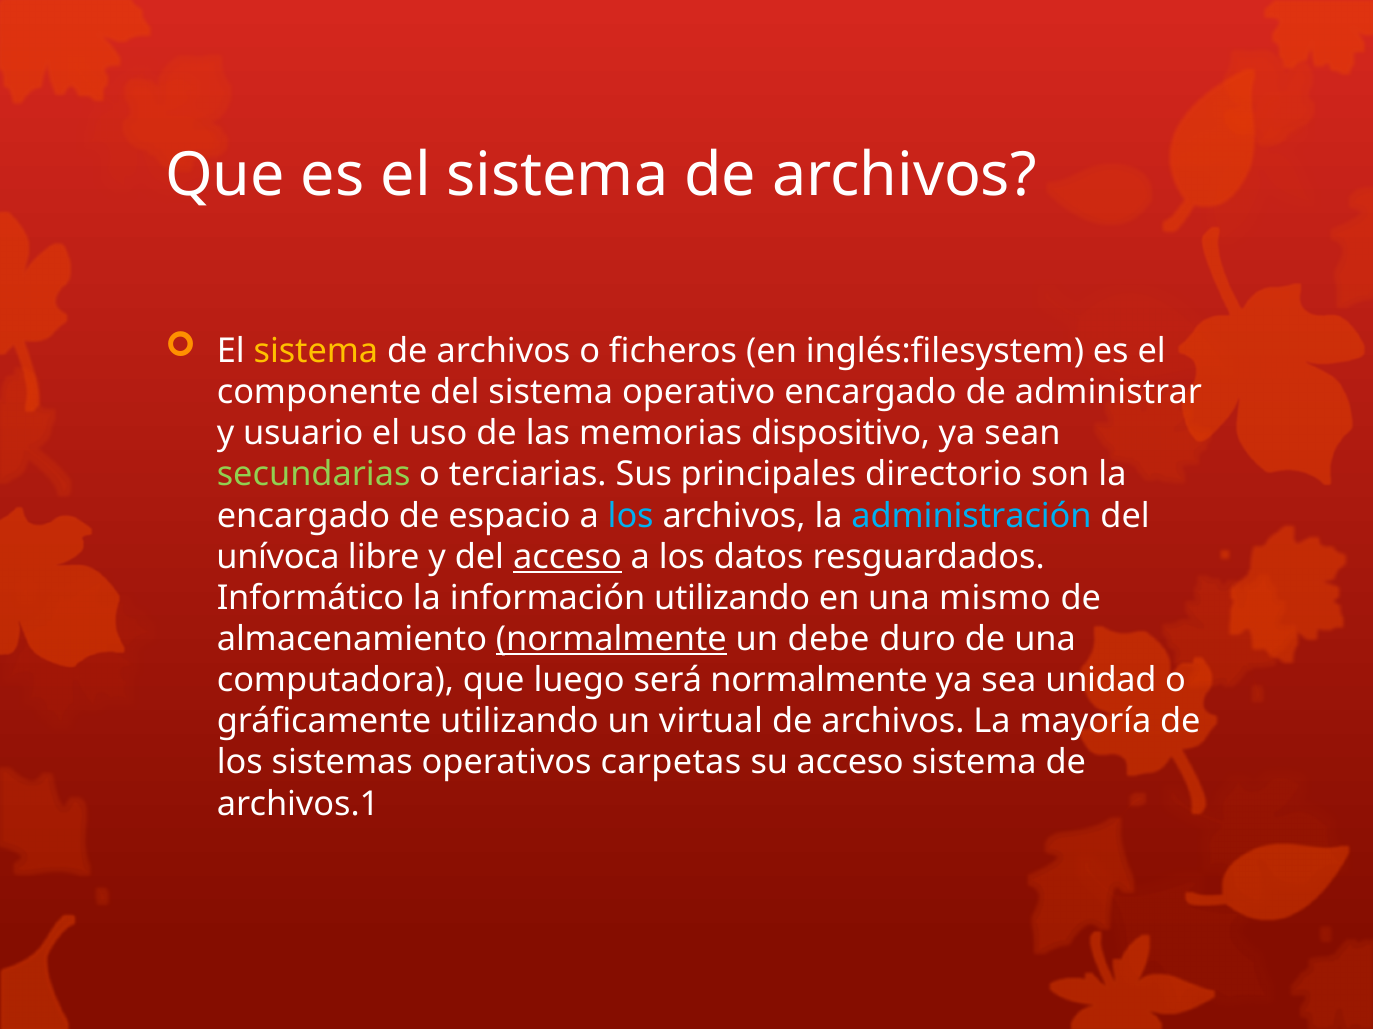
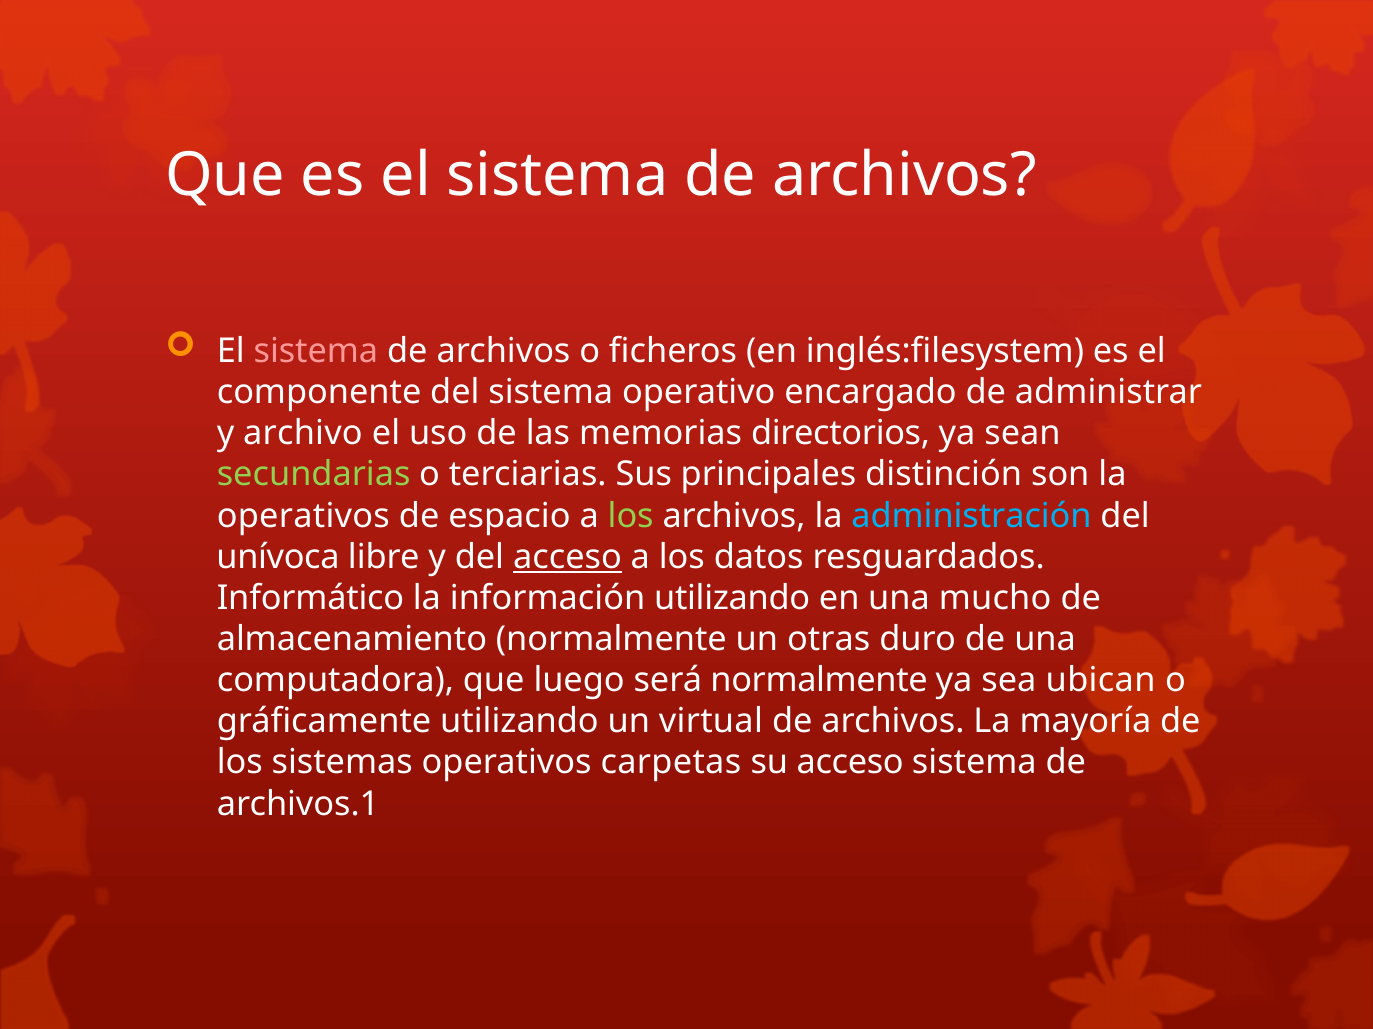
sistema at (316, 351) colour: yellow -> pink
usuario: usuario -> archivo
dispositivo: dispositivo -> directorios
directorio: directorio -> distinción
encargado at (303, 516): encargado -> operativos
los at (631, 516) colour: light blue -> light green
mismo: mismo -> mucho
normalmente at (611, 640) underline: present -> none
debe: debe -> otras
unidad: unidad -> ubican
